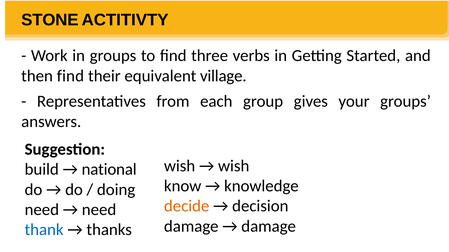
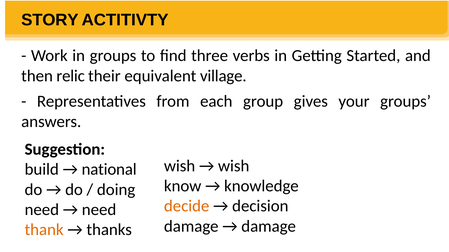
STONE: STONE -> STORY
then find: find -> relic
thank colour: blue -> orange
